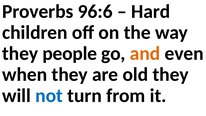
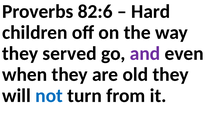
96:6: 96:6 -> 82:6
people: people -> served
and colour: orange -> purple
